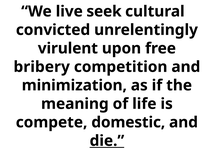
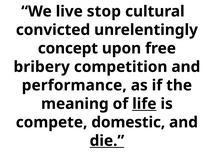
seek: seek -> stop
virulent: virulent -> concept
minimization: minimization -> performance
life underline: none -> present
